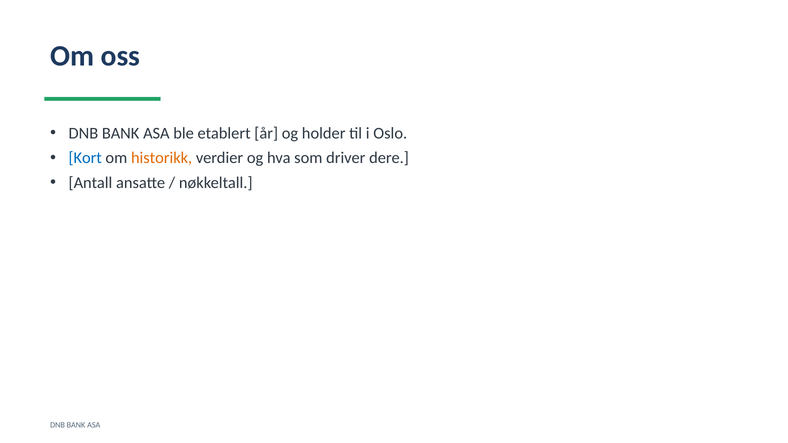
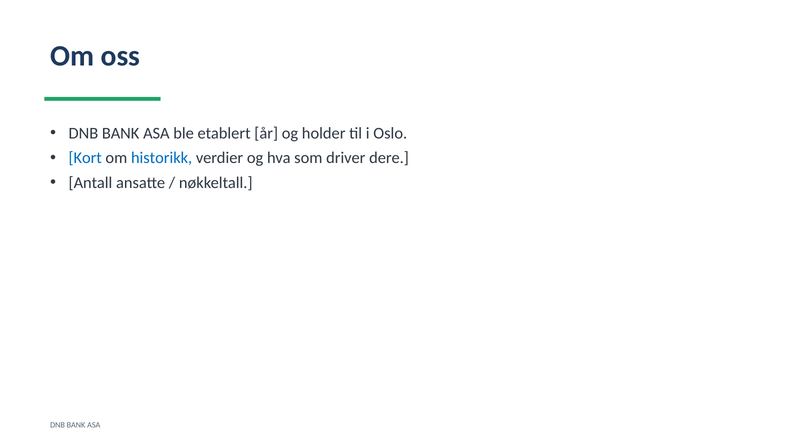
historikk colour: orange -> blue
